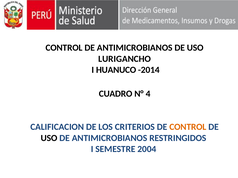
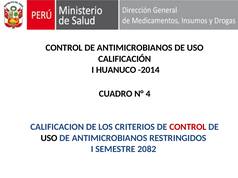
LURIGANCHO: LURIGANCHO -> CALIFICACIÓN
CONTROL at (188, 127) colour: orange -> red
2004: 2004 -> 2082
